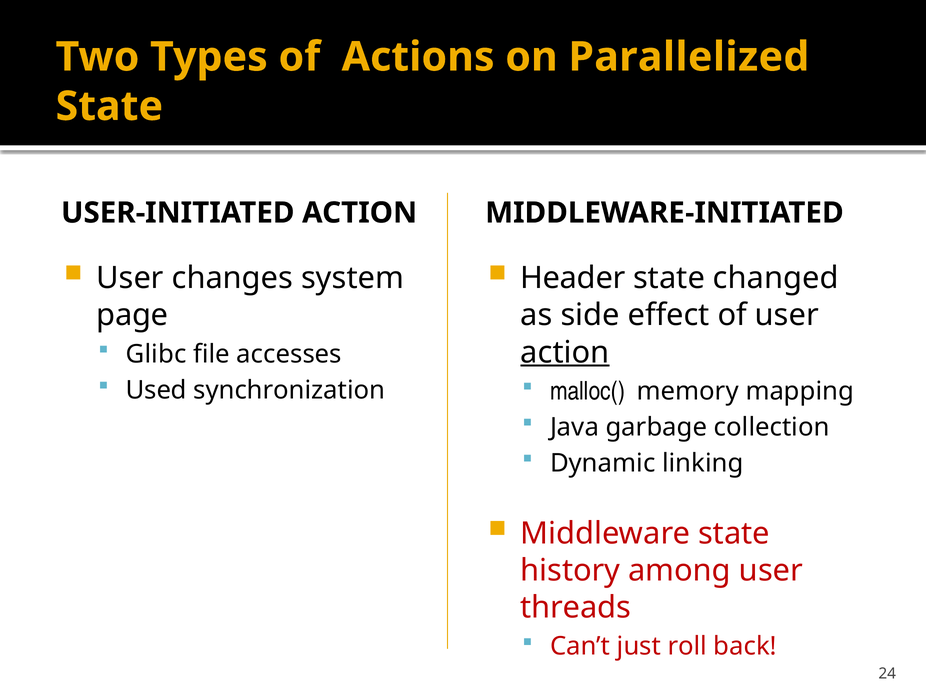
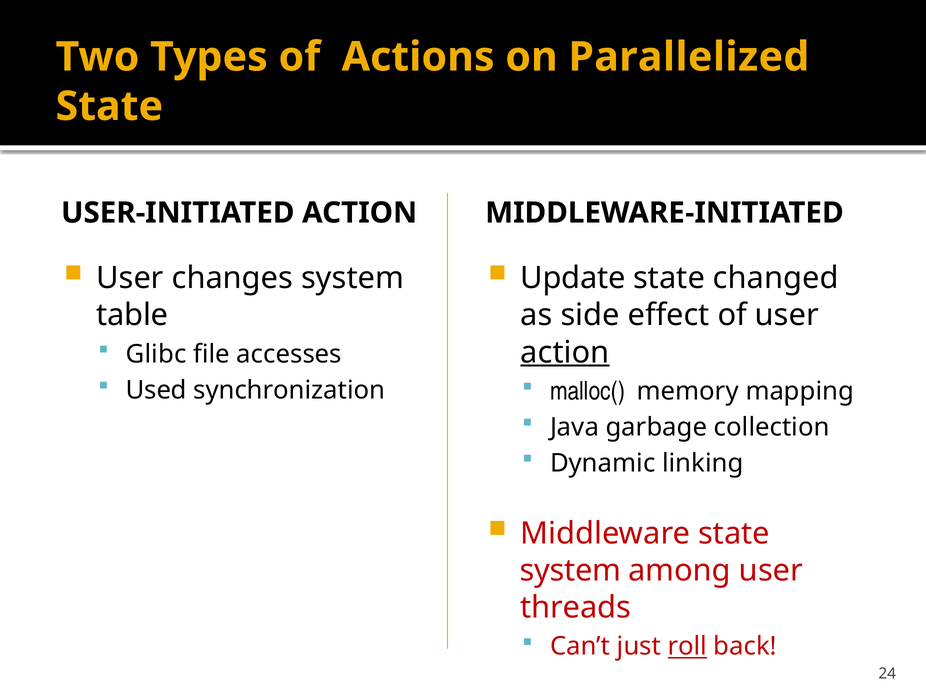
Header: Header -> Update
page: page -> table
history at (570, 570): history -> system
roll underline: none -> present
